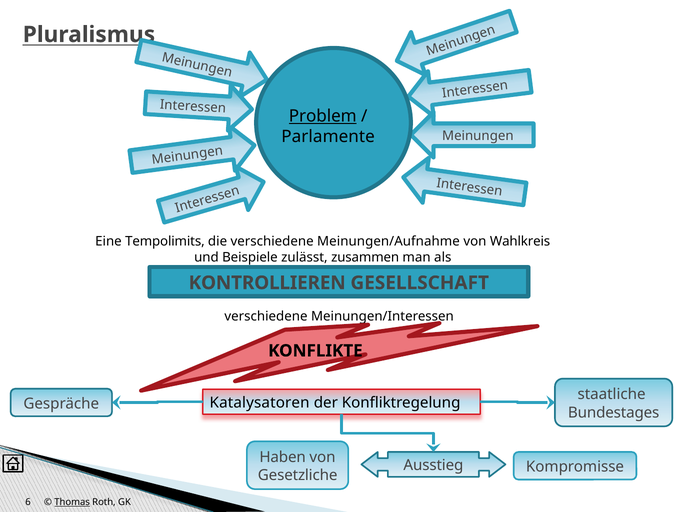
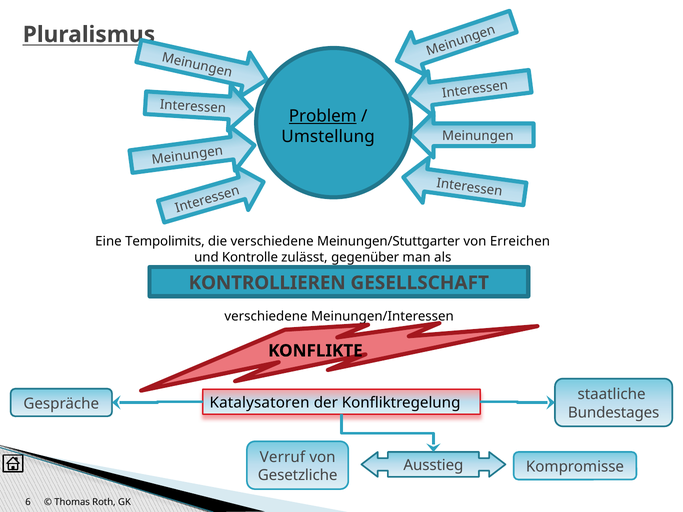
Parlamente: Parlamente -> Umstellung
Meinungen/Aufnahme: Meinungen/Aufnahme -> Meinungen/Stuttgarter
Wahlkreis: Wahlkreis -> Erreichen
Beispiele: Beispiele -> Kontrolle
zusammen: zusammen -> gegenüber
Haben: Haben -> Verruf
Thomas underline: present -> none
